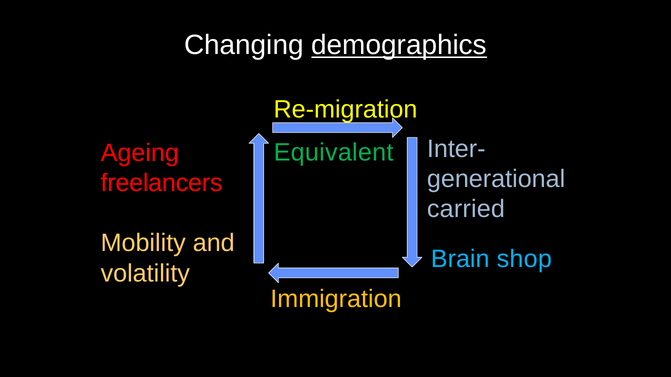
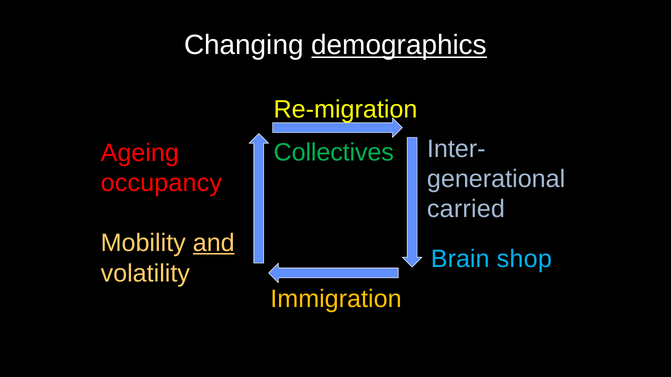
Equivalent: Equivalent -> Collectives
freelancers: freelancers -> occupancy
and underline: none -> present
